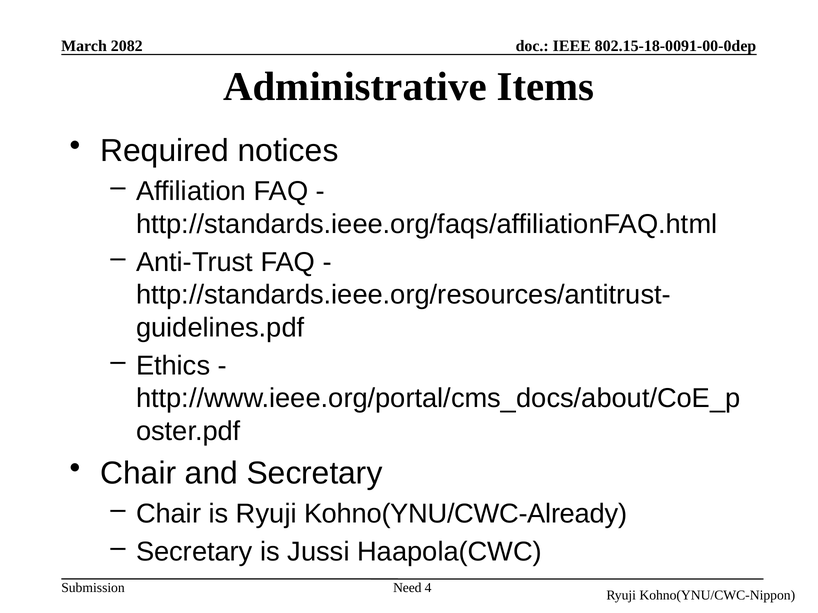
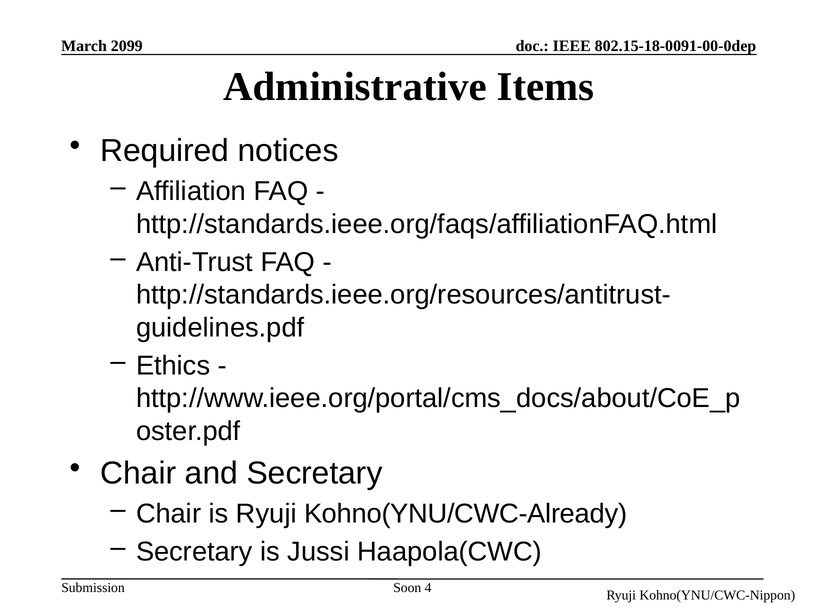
2082: 2082 -> 2099
Need: Need -> Soon
